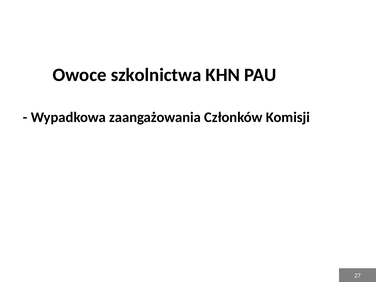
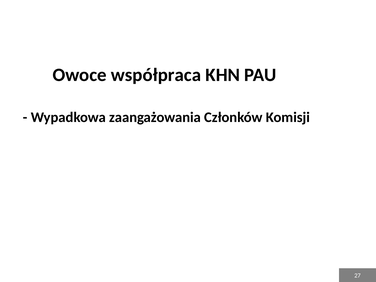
szkolnictwa: szkolnictwa -> współpraca
